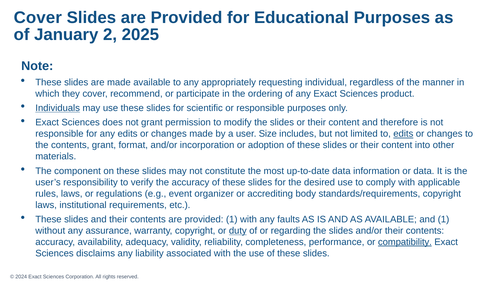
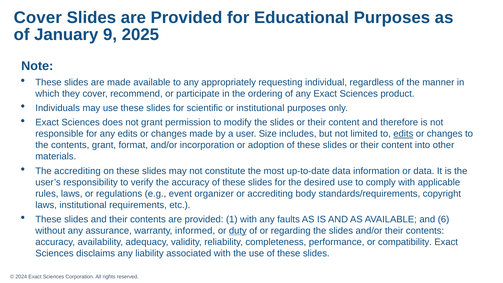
2: 2 -> 9
Individuals underline: present -> none
or responsible: responsible -> institutional
The component: component -> accrediting
and 1: 1 -> 6
warranty copyright: copyright -> informed
compatibility underline: present -> none
